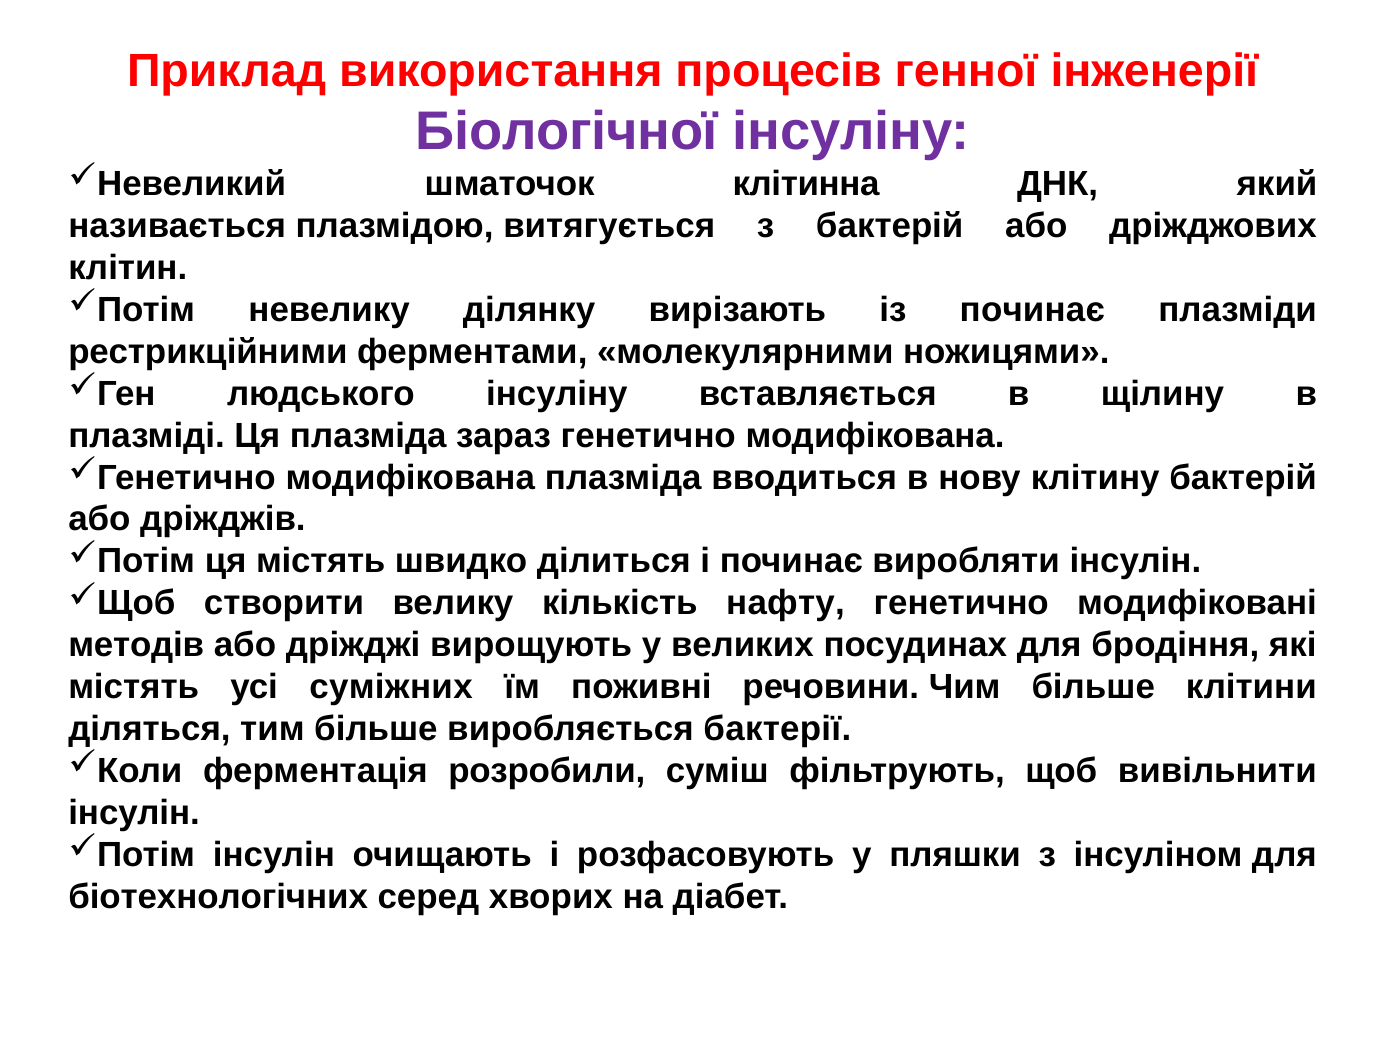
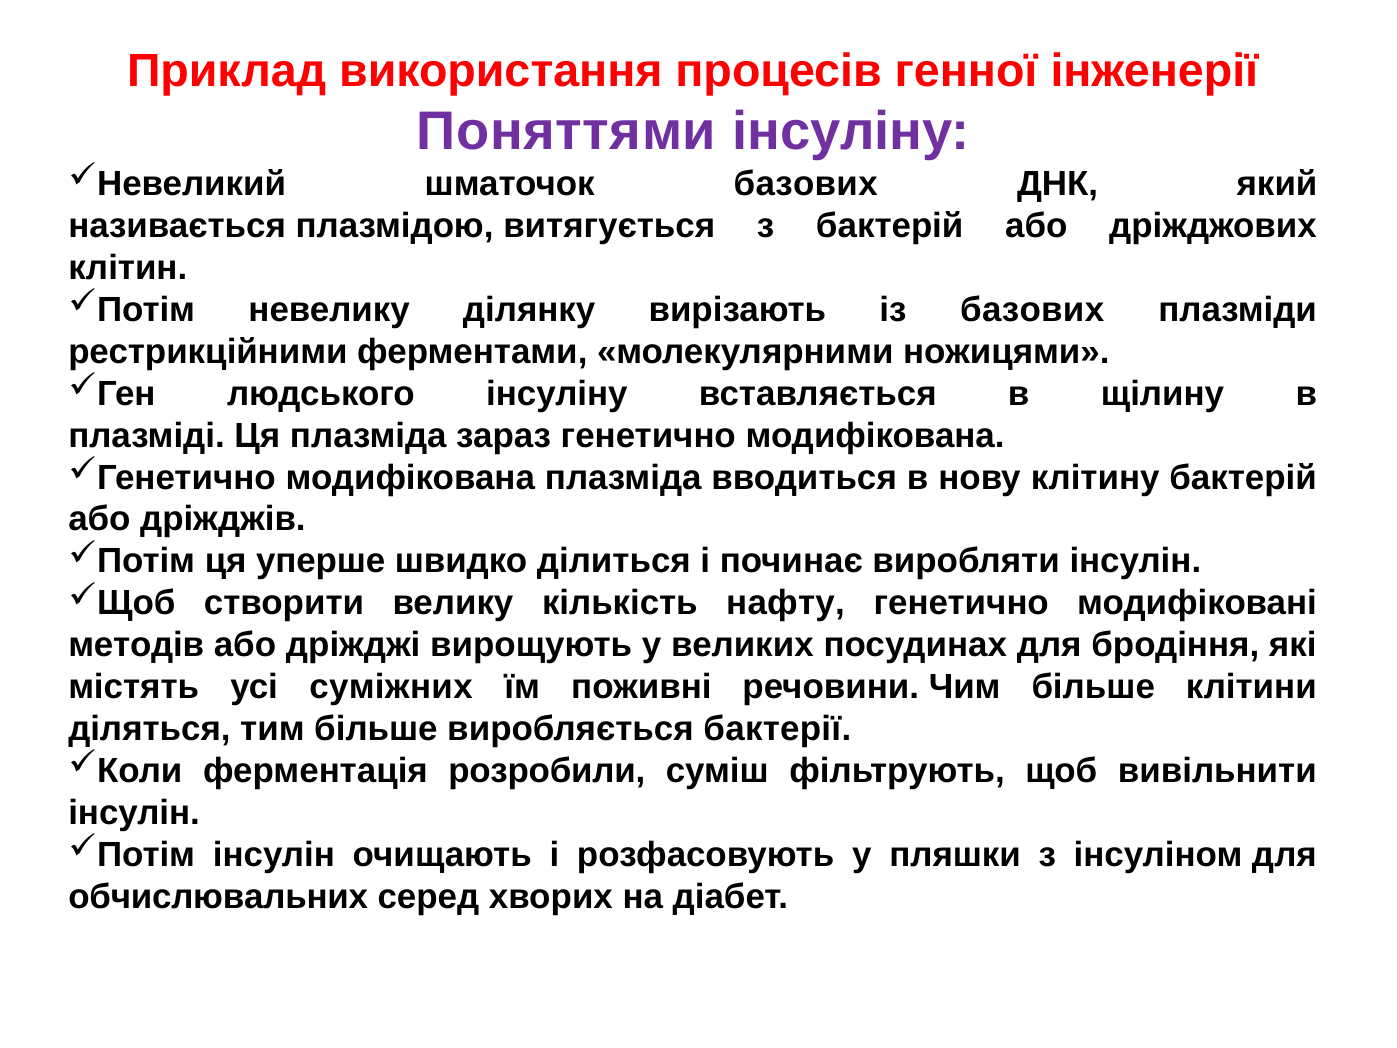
Біологічної: Біологічної -> Поняттями
шматочок клітинна: клітинна -> базових
із починає: починає -> базових
ця містять: містять -> уперше
біотехнологічних: біотехнологічних -> обчислювальних
